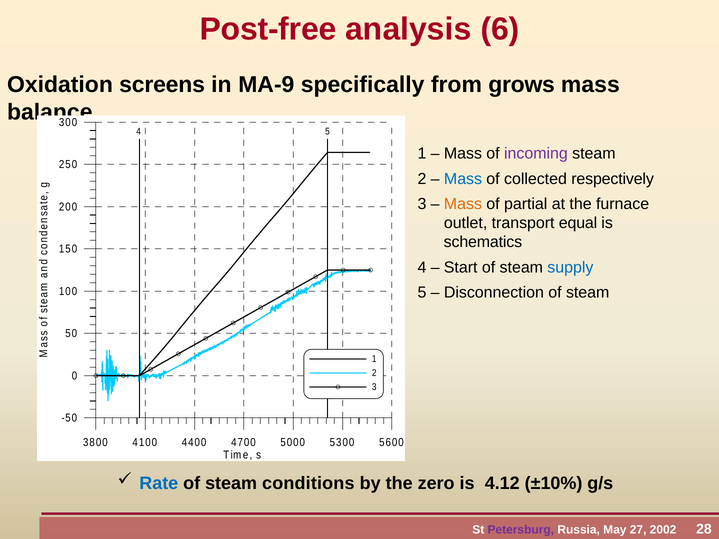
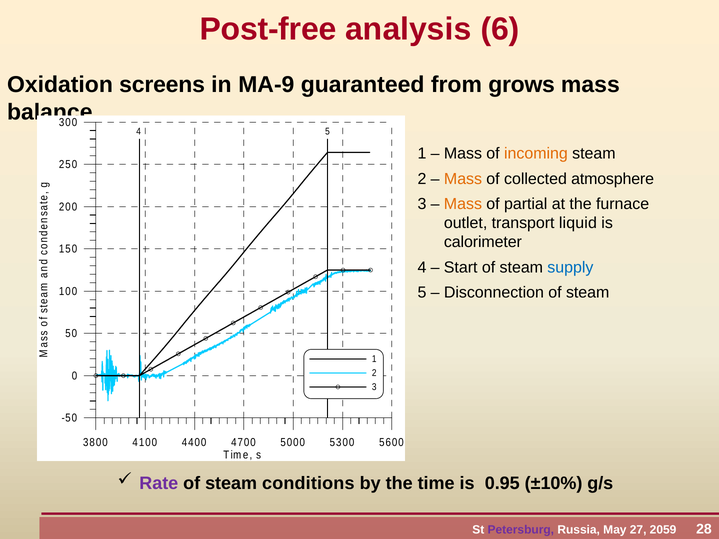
specifically: specifically -> guaranteed
incoming colour: purple -> orange
Mass at (463, 179) colour: blue -> orange
respectively: respectively -> atmosphere
equal: equal -> liquid
schematics: schematics -> calorimeter
Rate colour: blue -> purple
the zero: zero -> time
4.12: 4.12 -> 0.95
2002: 2002 -> 2059
